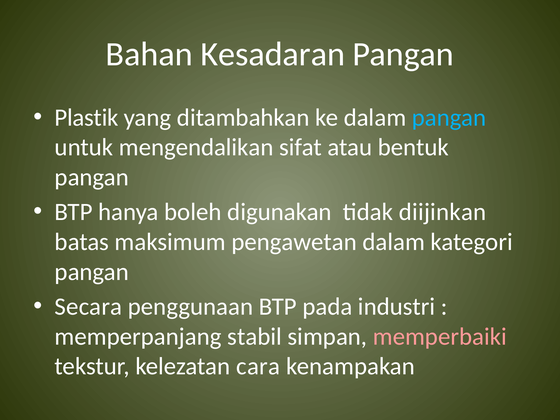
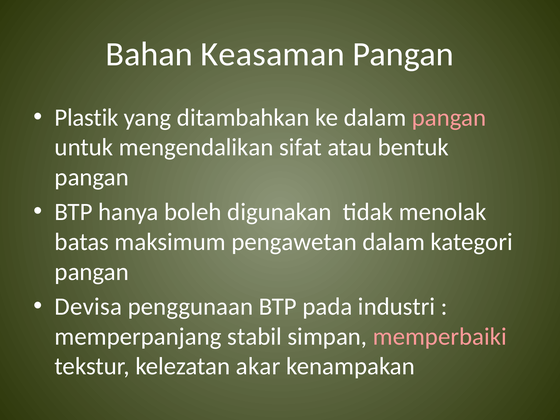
Kesadaran: Kesadaran -> Keasaman
pangan at (449, 117) colour: light blue -> pink
diijinkan: diijinkan -> menolak
Secara: Secara -> Devisa
cara: cara -> akar
